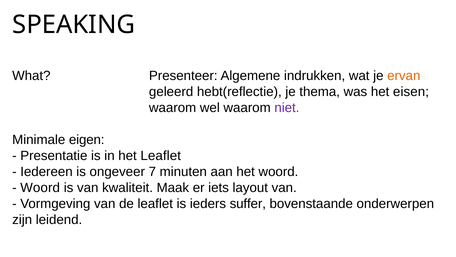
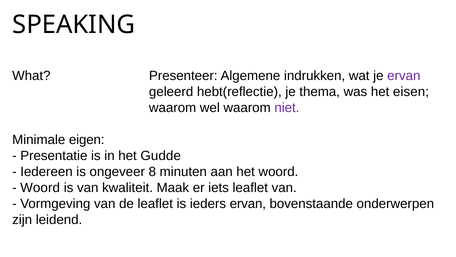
ervan at (404, 76) colour: orange -> purple
het Leaflet: Leaflet -> Gudde
ongeveer 7: 7 -> 8
iets layout: layout -> leaflet
ieders suffer: suffer -> ervan
